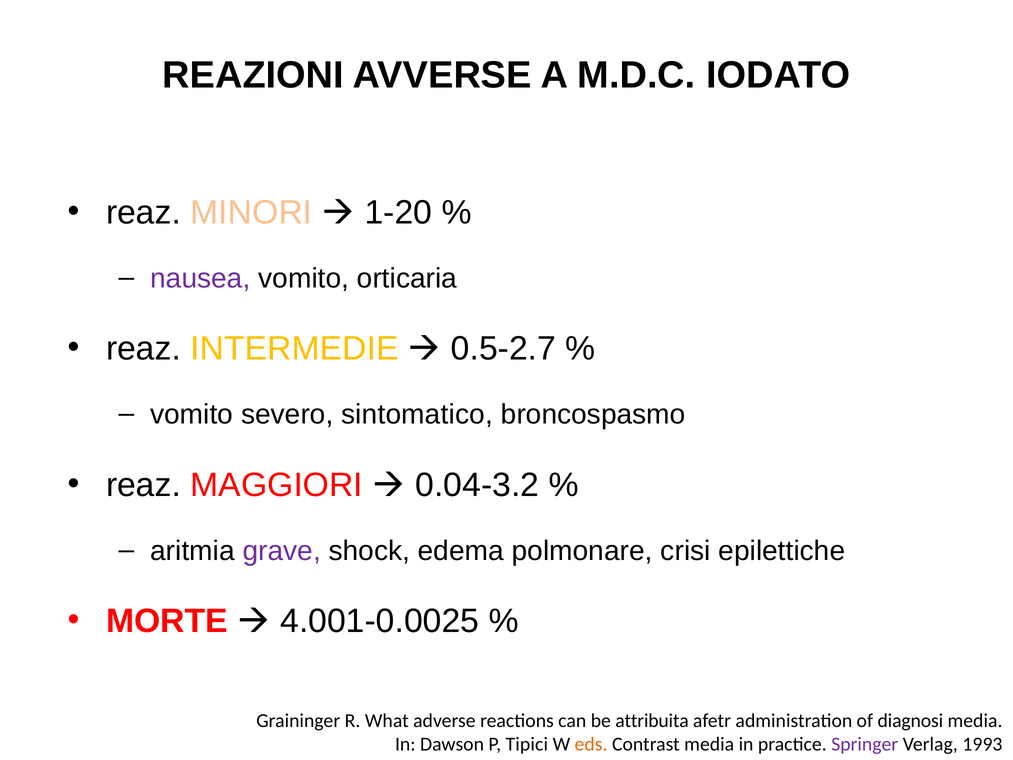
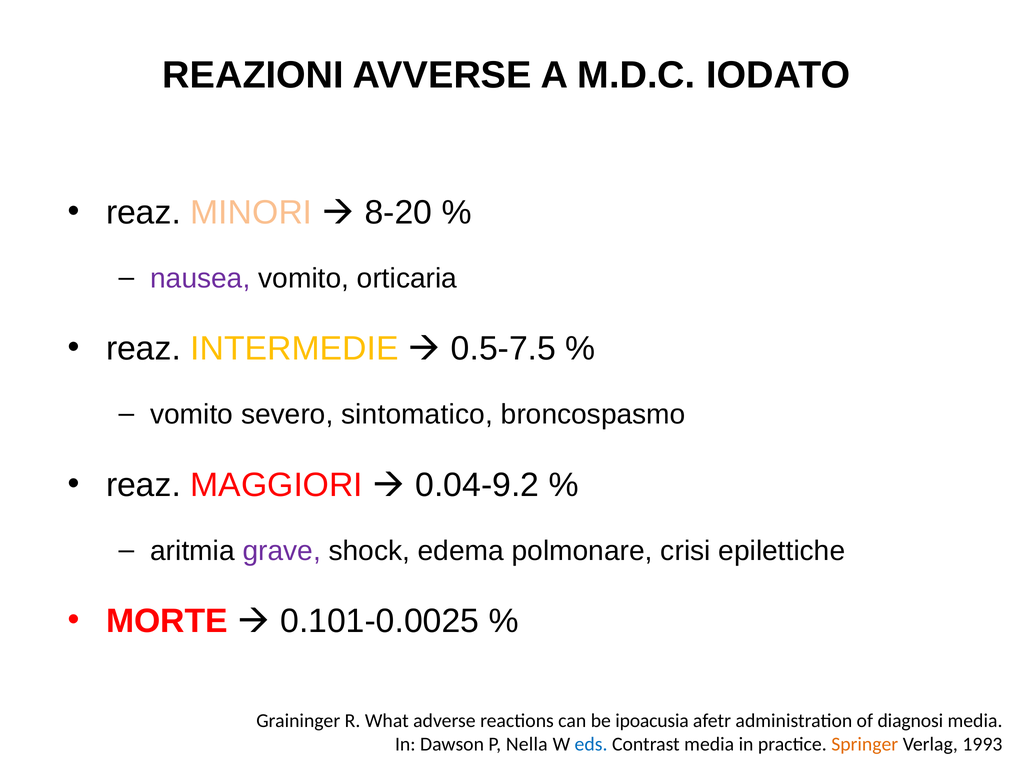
1-20: 1-20 -> 8-20
0.5-2.7: 0.5-2.7 -> 0.5-7.5
0.04-3.2: 0.04-3.2 -> 0.04-9.2
4.001-0.0025: 4.001-0.0025 -> 0.101-0.0025
attribuita: attribuita -> ipoacusia
Tipici: Tipici -> Nella
eds colour: orange -> blue
Springer colour: purple -> orange
